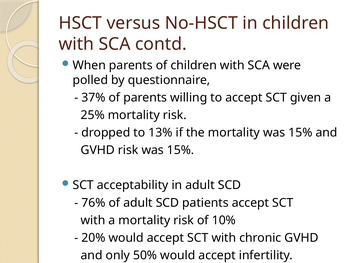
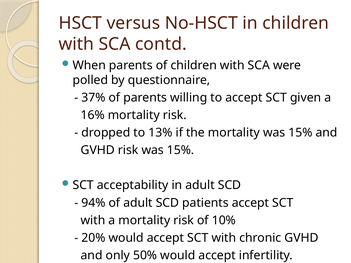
25%: 25% -> 16%
76%: 76% -> 94%
